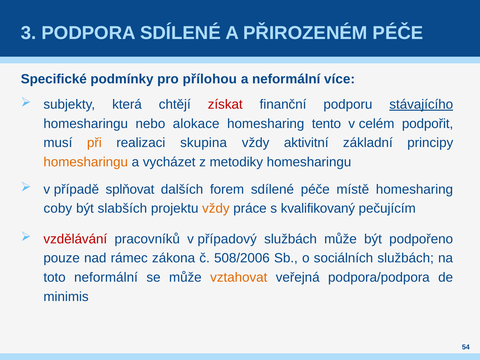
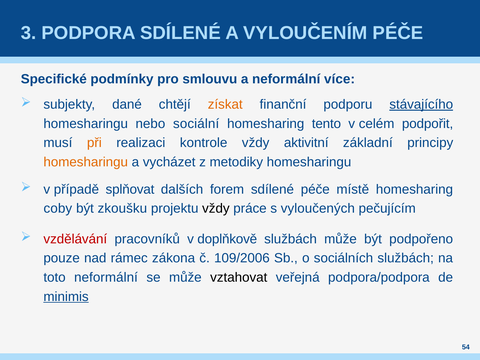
PŘIROZENÉM: PŘIROZENÉM -> VYLOUČENÍM
přílohou: přílohou -> smlouvu
která: která -> dané
získat colour: red -> orange
alokace: alokace -> sociální
skupina: skupina -> kontrole
slabších: slabších -> zkoušku
vždy at (216, 208) colour: orange -> black
kvalifikovaný: kvalifikovaný -> vyloučených
případový: případový -> doplňkově
508/2006: 508/2006 -> 109/2006
vztahovat colour: orange -> black
minimis underline: none -> present
